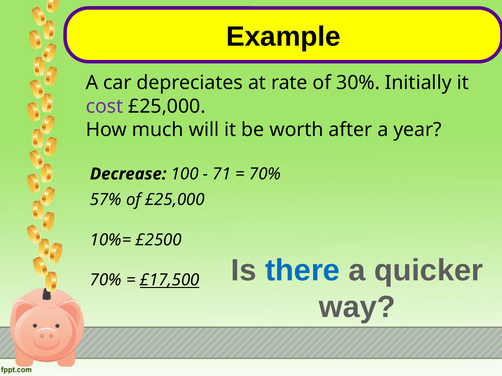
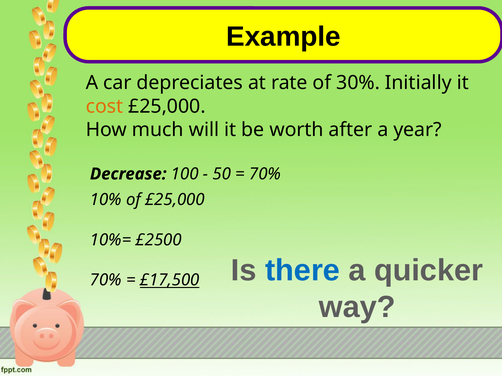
cost colour: purple -> orange
71: 71 -> 50
57%: 57% -> 10%
